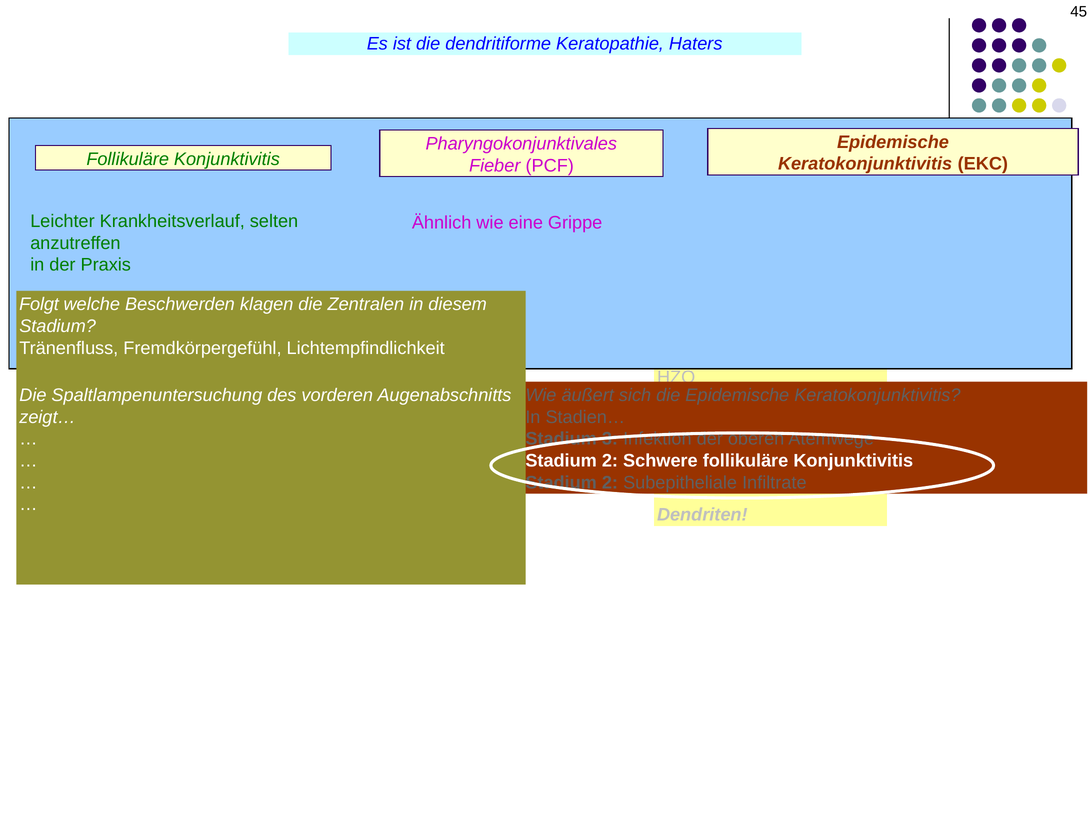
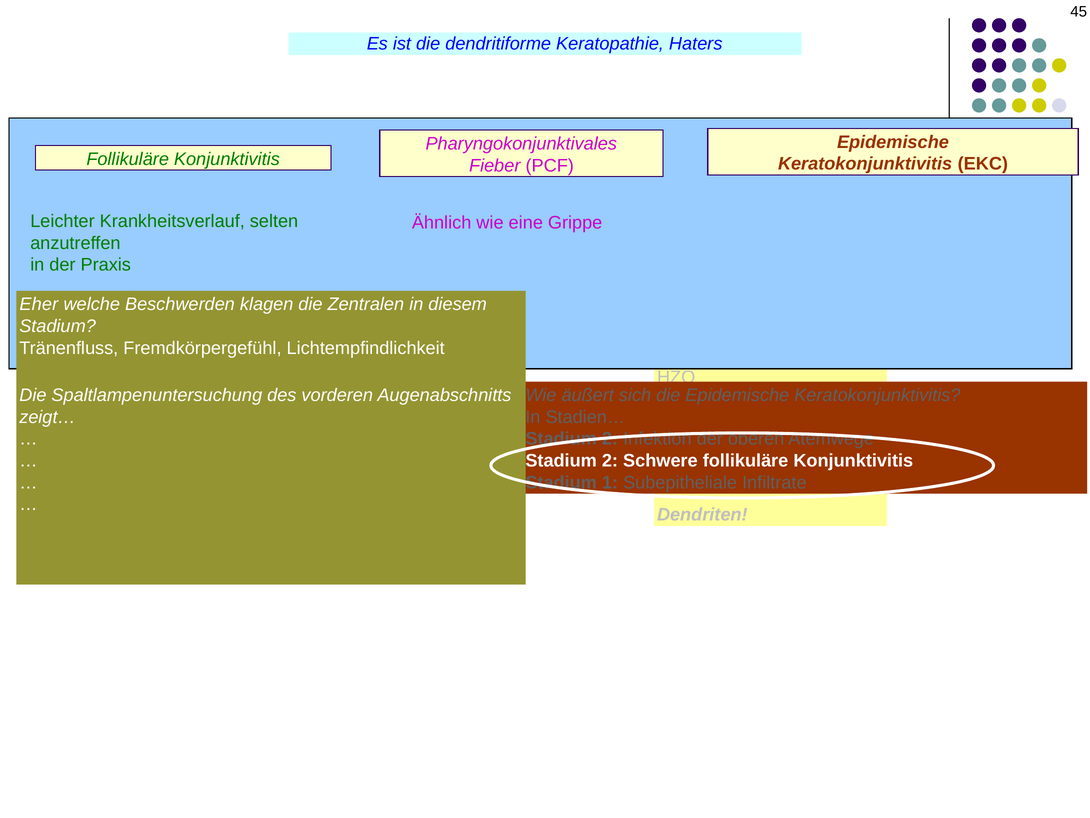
Folgt: Folgt -> Eher
3 at (610, 439): 3 -> 2
2 at (610, 482): 2 -> 1
